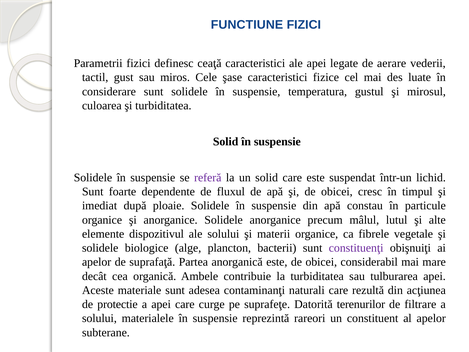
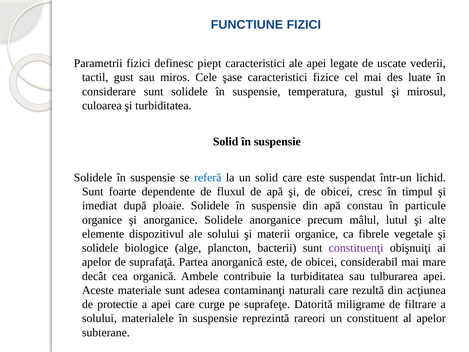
ceaţă: ceaţă -> piept
aerare: aerare -> uscate
referă colour: purple -> blue
terenurilor: terenurilor -> miligrame
